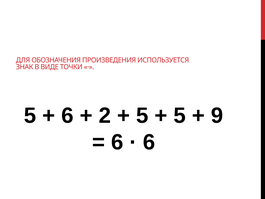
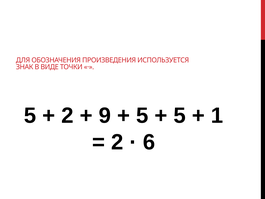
6 at (67, 115): 6 -> 2
2: 2 -> 9
9: 9 -> 1
6 at (117, 142): 6 -> 2
